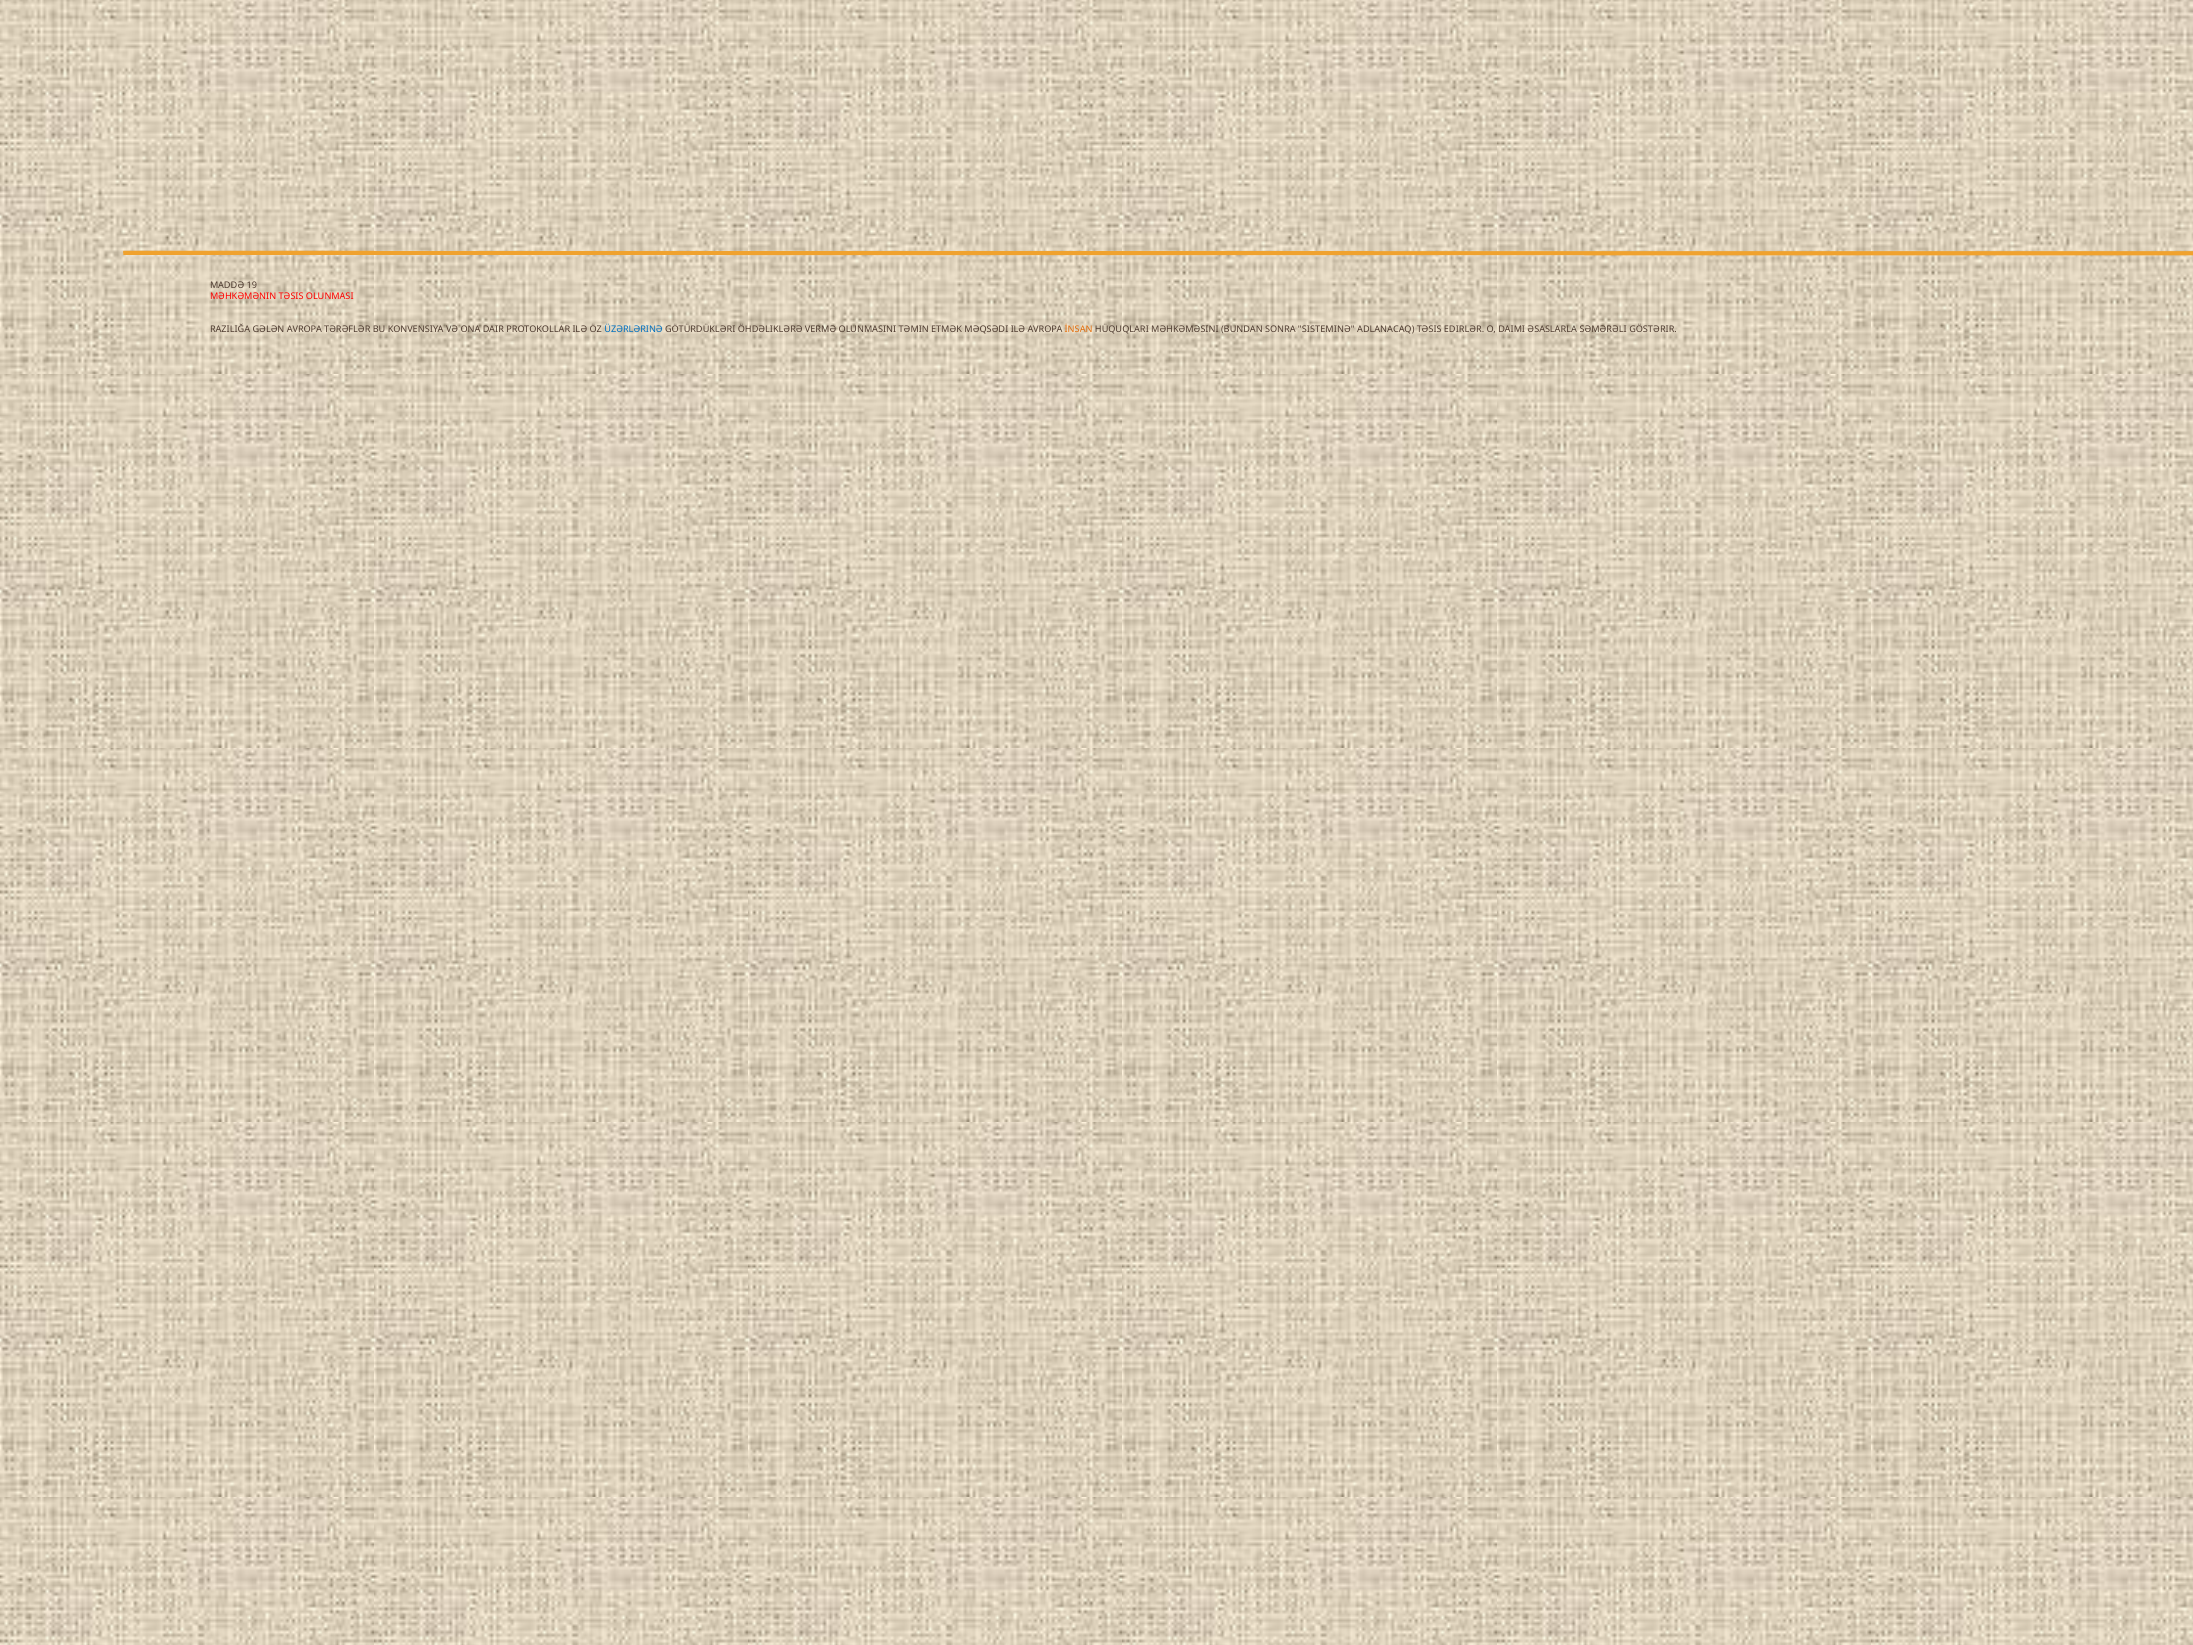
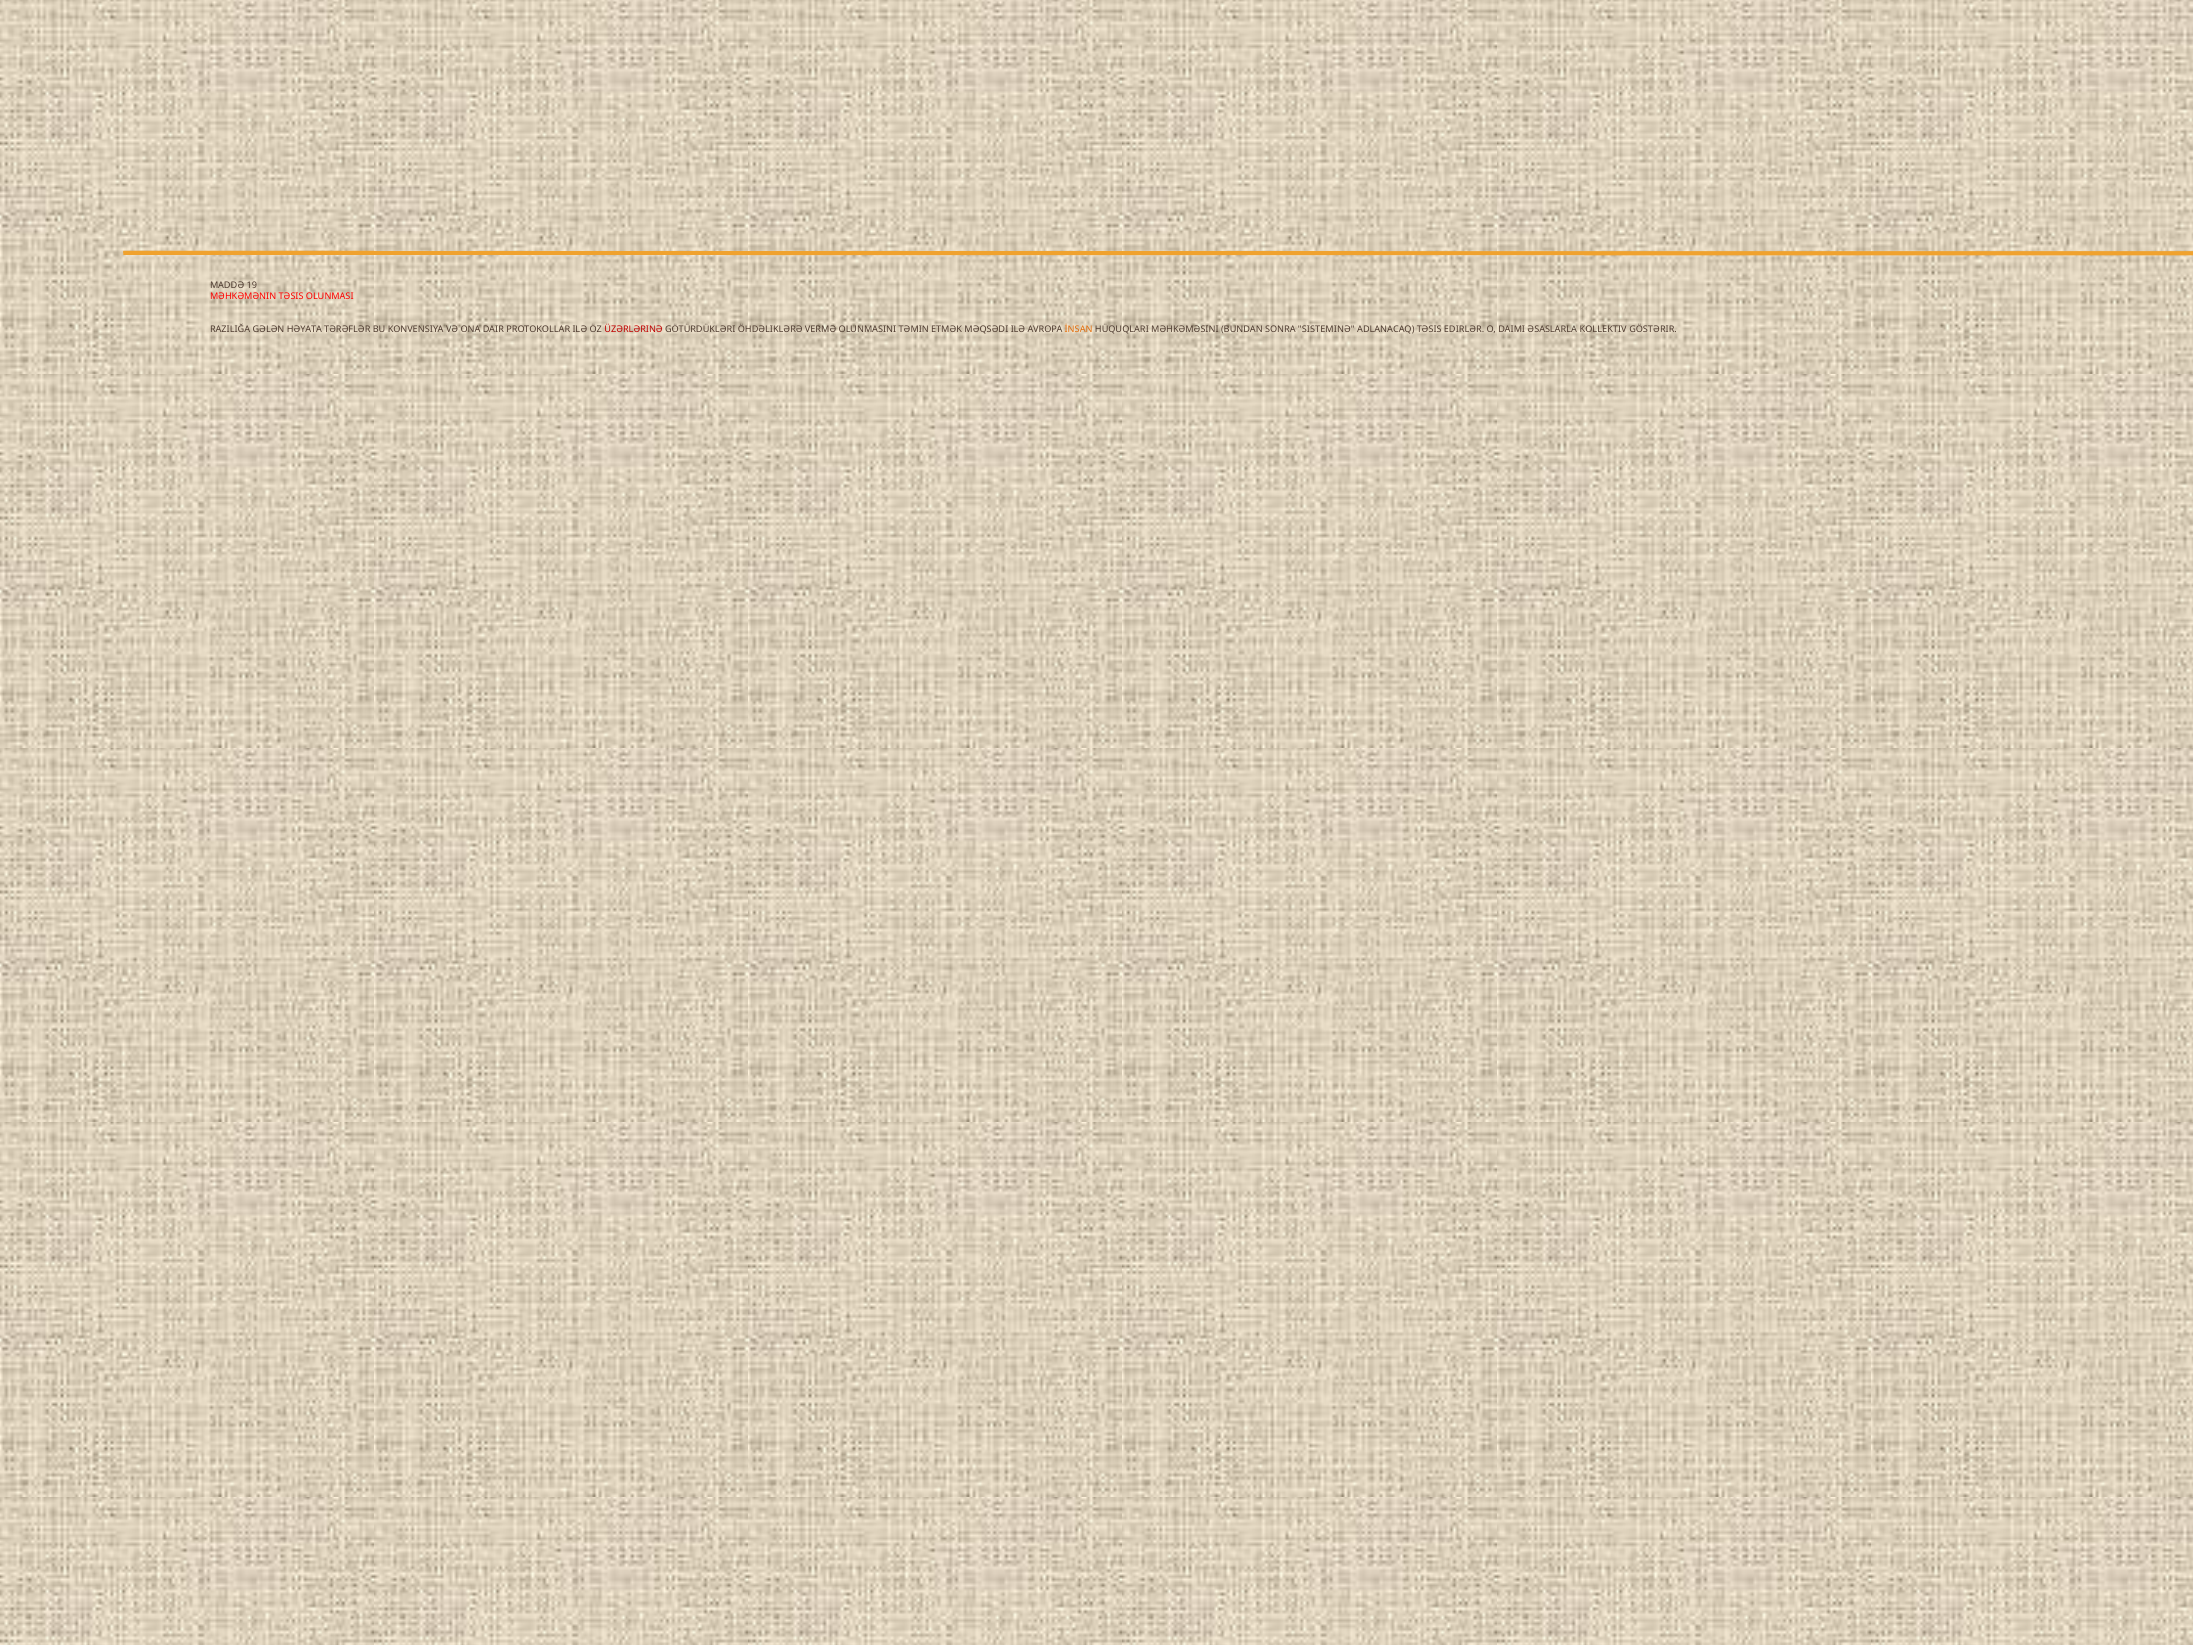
GƏLƏN AVROPA: AVROPA -> HƏYATA
ÜZƏRLƏRINƏ colour: blue -> red
SƏMƏRƏLI: SƏMƏRƏLI -> KOLLEKTIV
